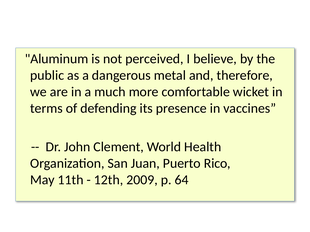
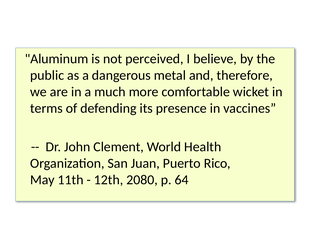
2009: 2009 -> 2080
